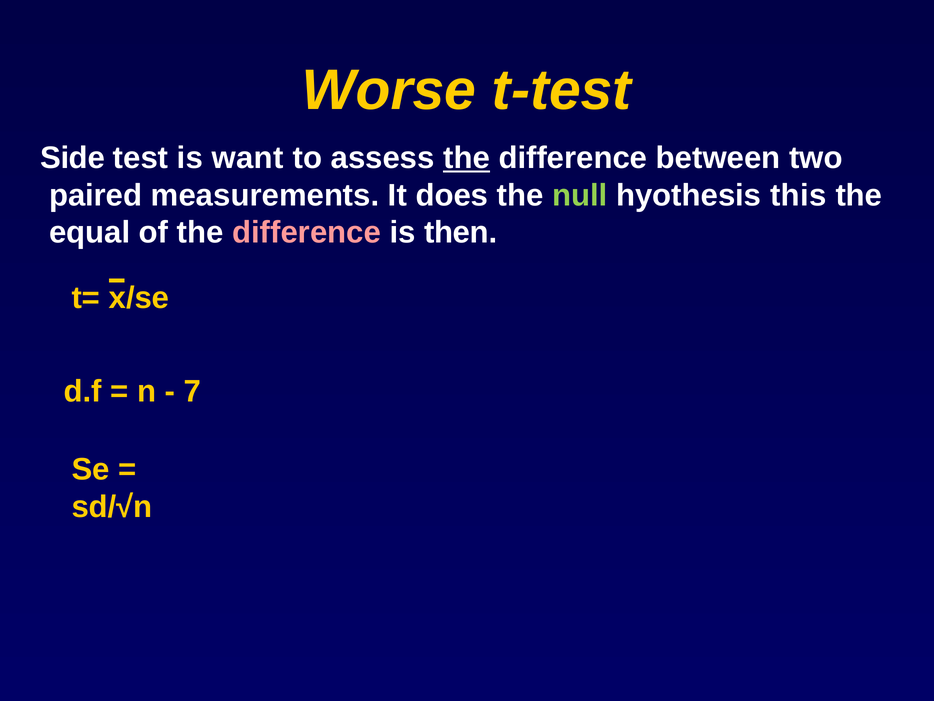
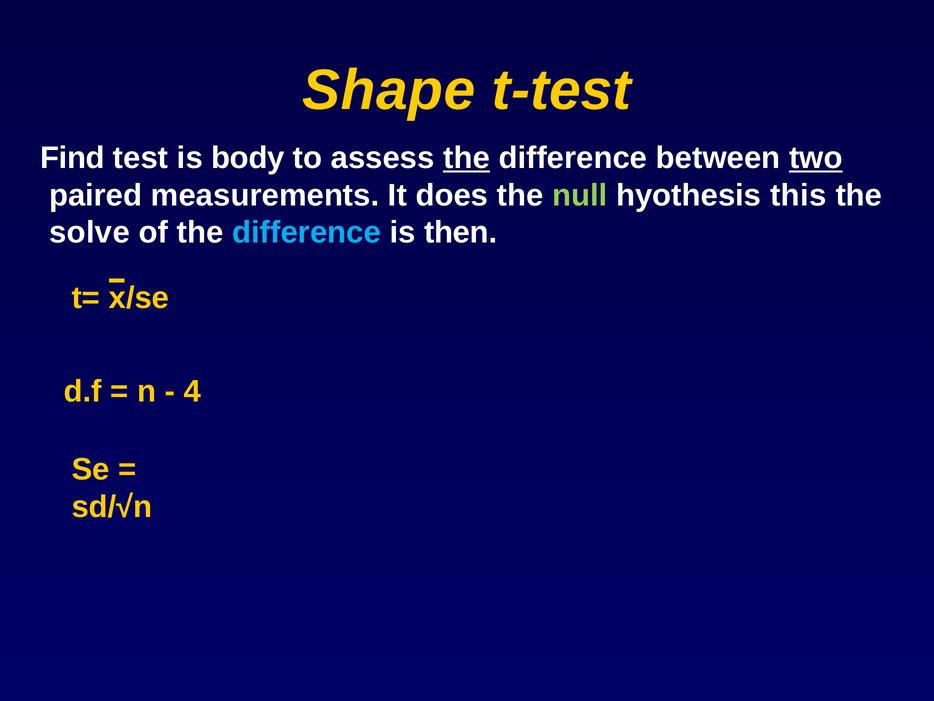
Worse: Worse -> Shape
Side: Side -> Find
want: want -> body
two underline: none -> present
equal: equal -> solve
difference at (307, 233) colour: pink -> light blue
7: 7 -> 4
